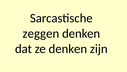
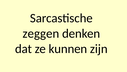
ze denken: denken -> kunnen
